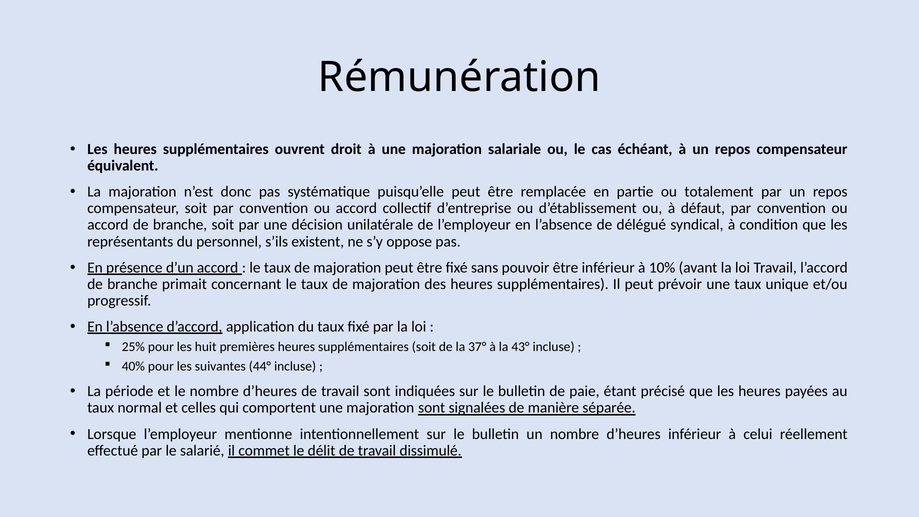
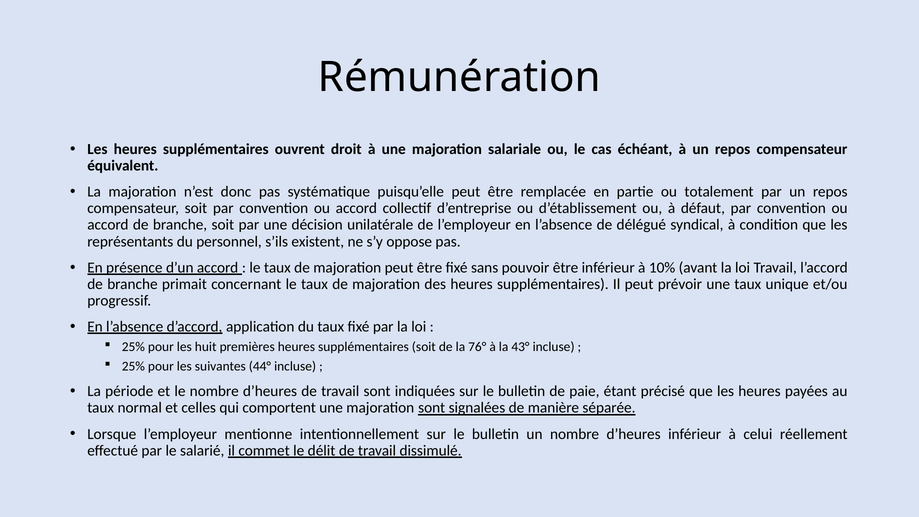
37°: 37° -> 76°
40% at (133, 366): 40% -> 25%
